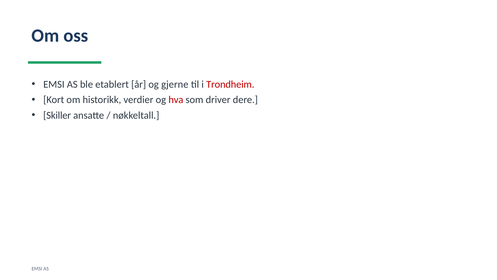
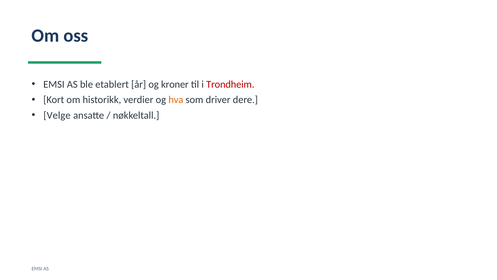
gjerne: gjerne -> kroner
hva colour: red -> orange
Skiller: Skiller -> Velge
